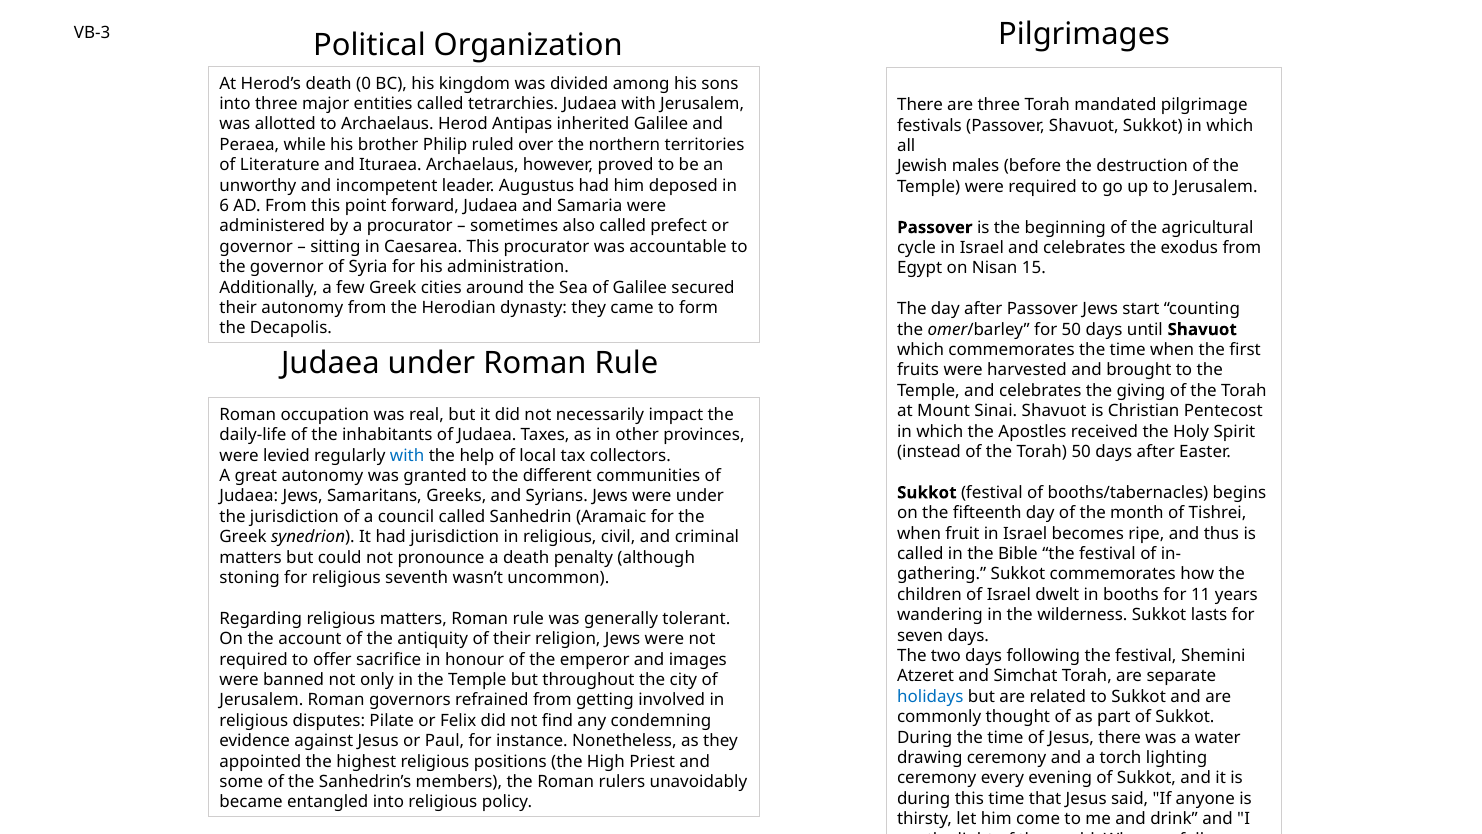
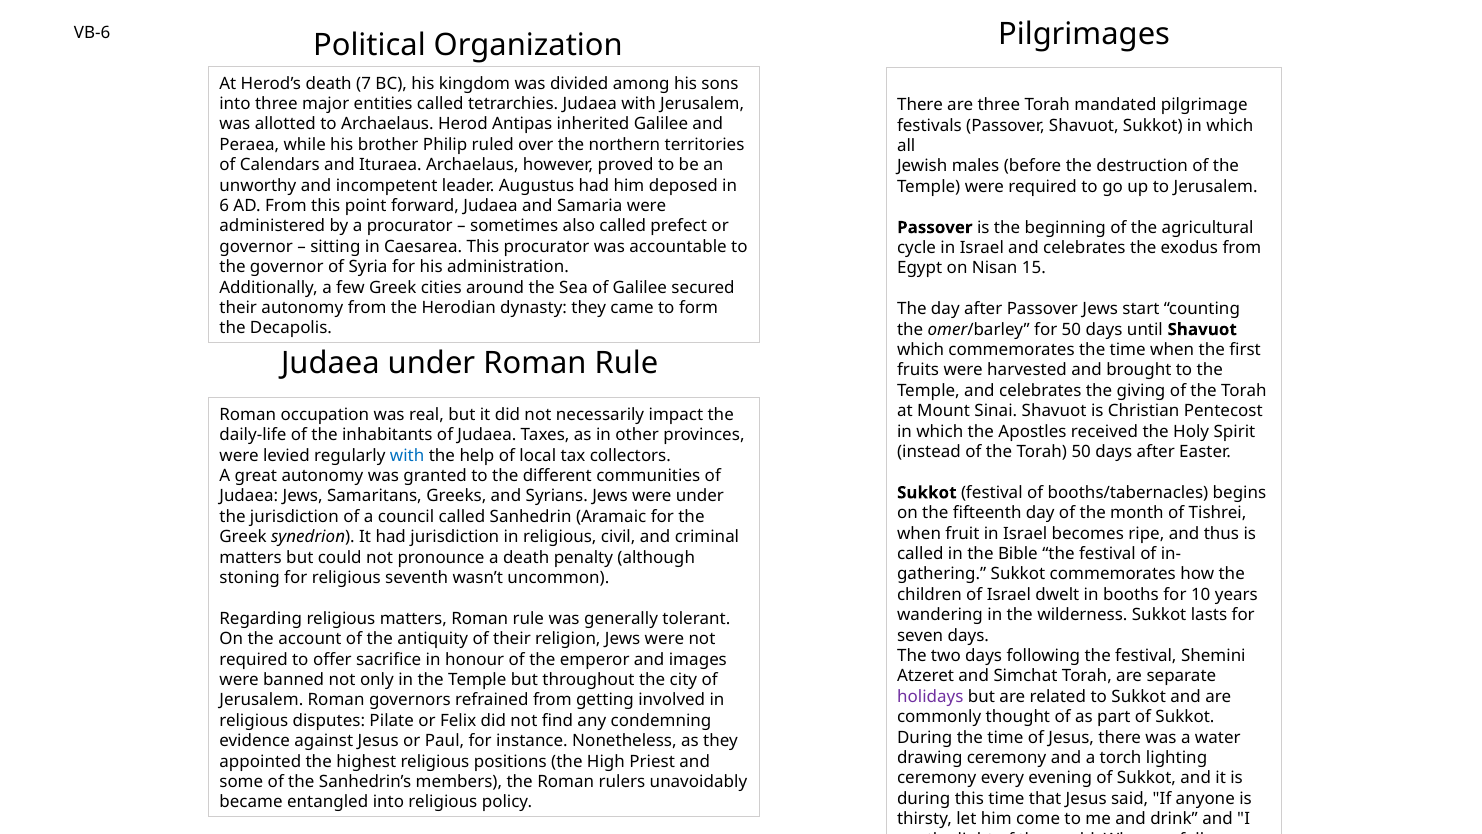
VB-3: VB-3 -> VB-6
0: 0 -> 7
Literature: Literature -> Calendars
11: 11 -> 10
holidays colour: blue -> purple
